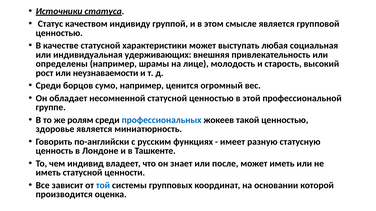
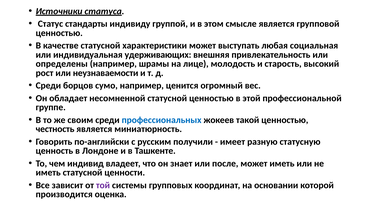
качеством: качеством -> стандарты
ролям: ролям -> своим
здоровье: здоровье -> честность
функциях: функциях -> получили
той colour: blue -> purple
